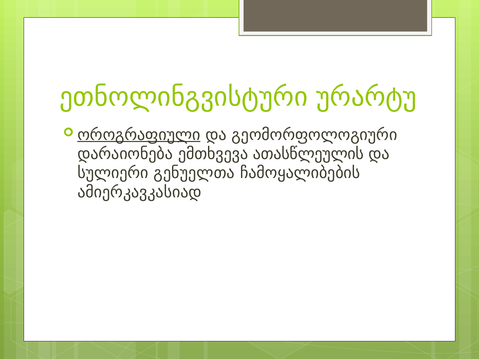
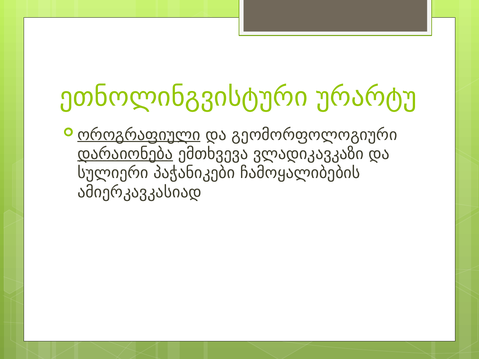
დარაიონება underline: none -> present
ათასწლეულის: ათასწლეულის -> ვლადიკავკაზი
გენუელთა: გენუელთა -> პაჭანიკები
